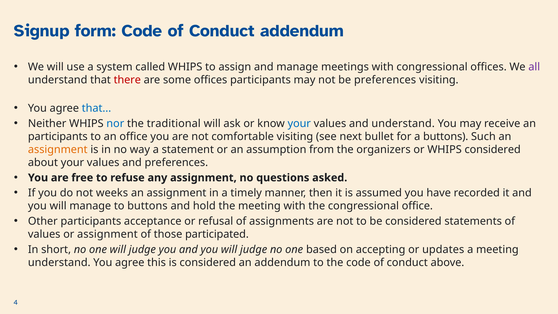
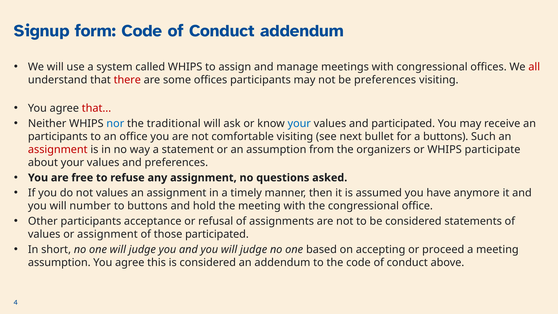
all colour: purple -> red
that at (96, 108) colour: blue -> red
and understand: understand -> participated
assignment at (58, 149) colour: orange -> red
WHIPS considered: considered -> participate
not weeks: weeks -> values
recorded: recorded -> anymore
will manage: manage -> number
updates: updates -> proceed
understand at (59, 262): understand -> assumption
